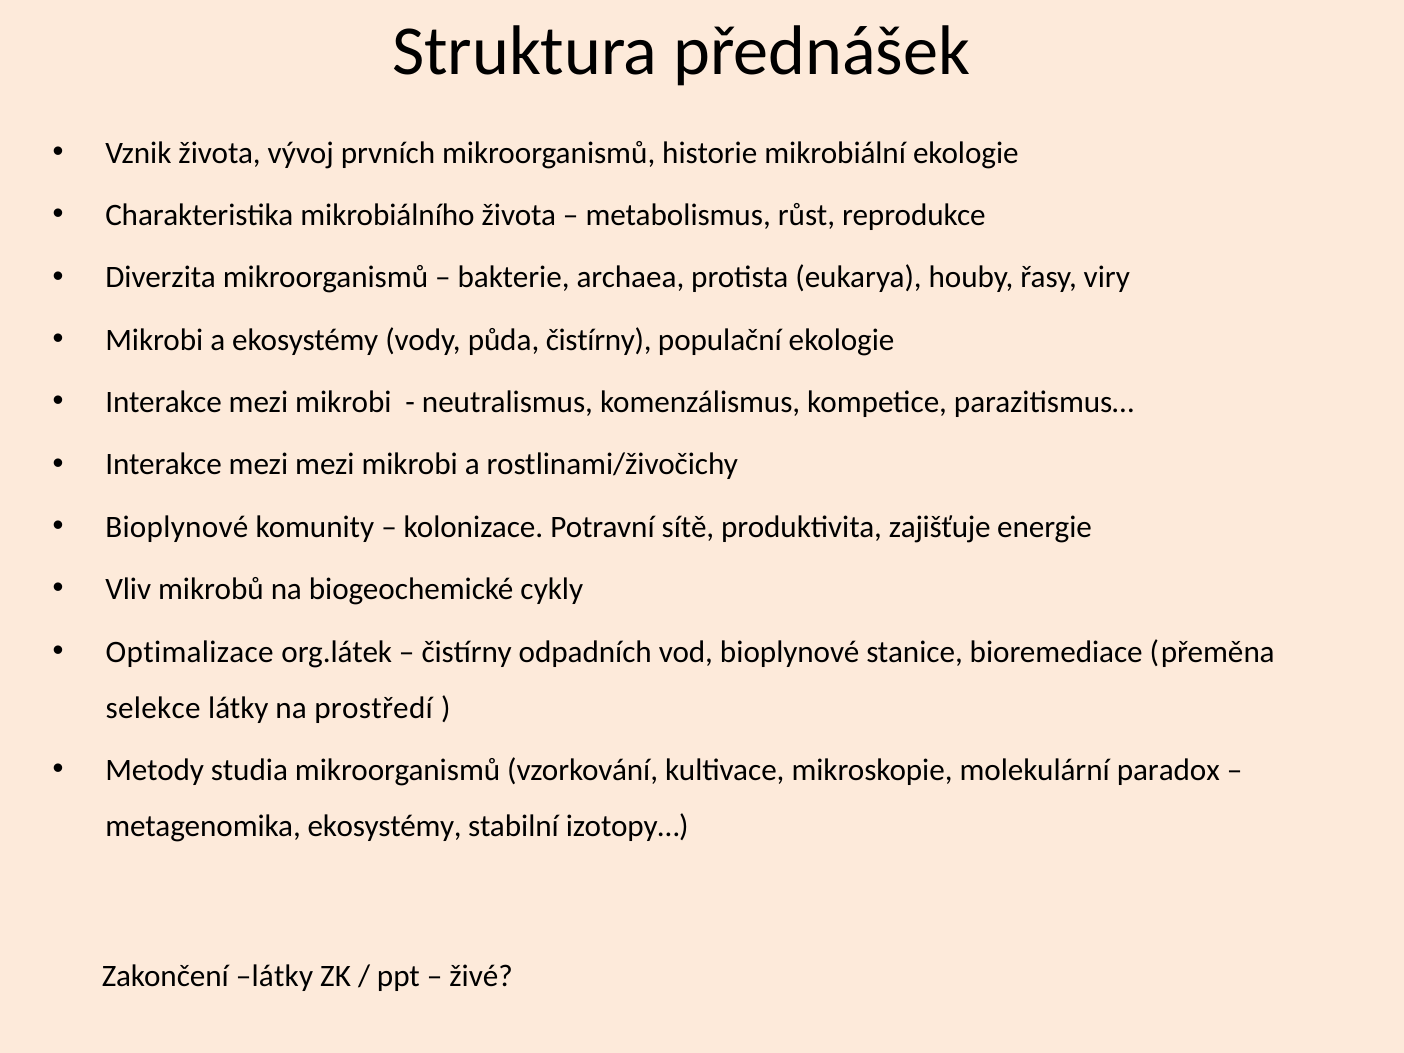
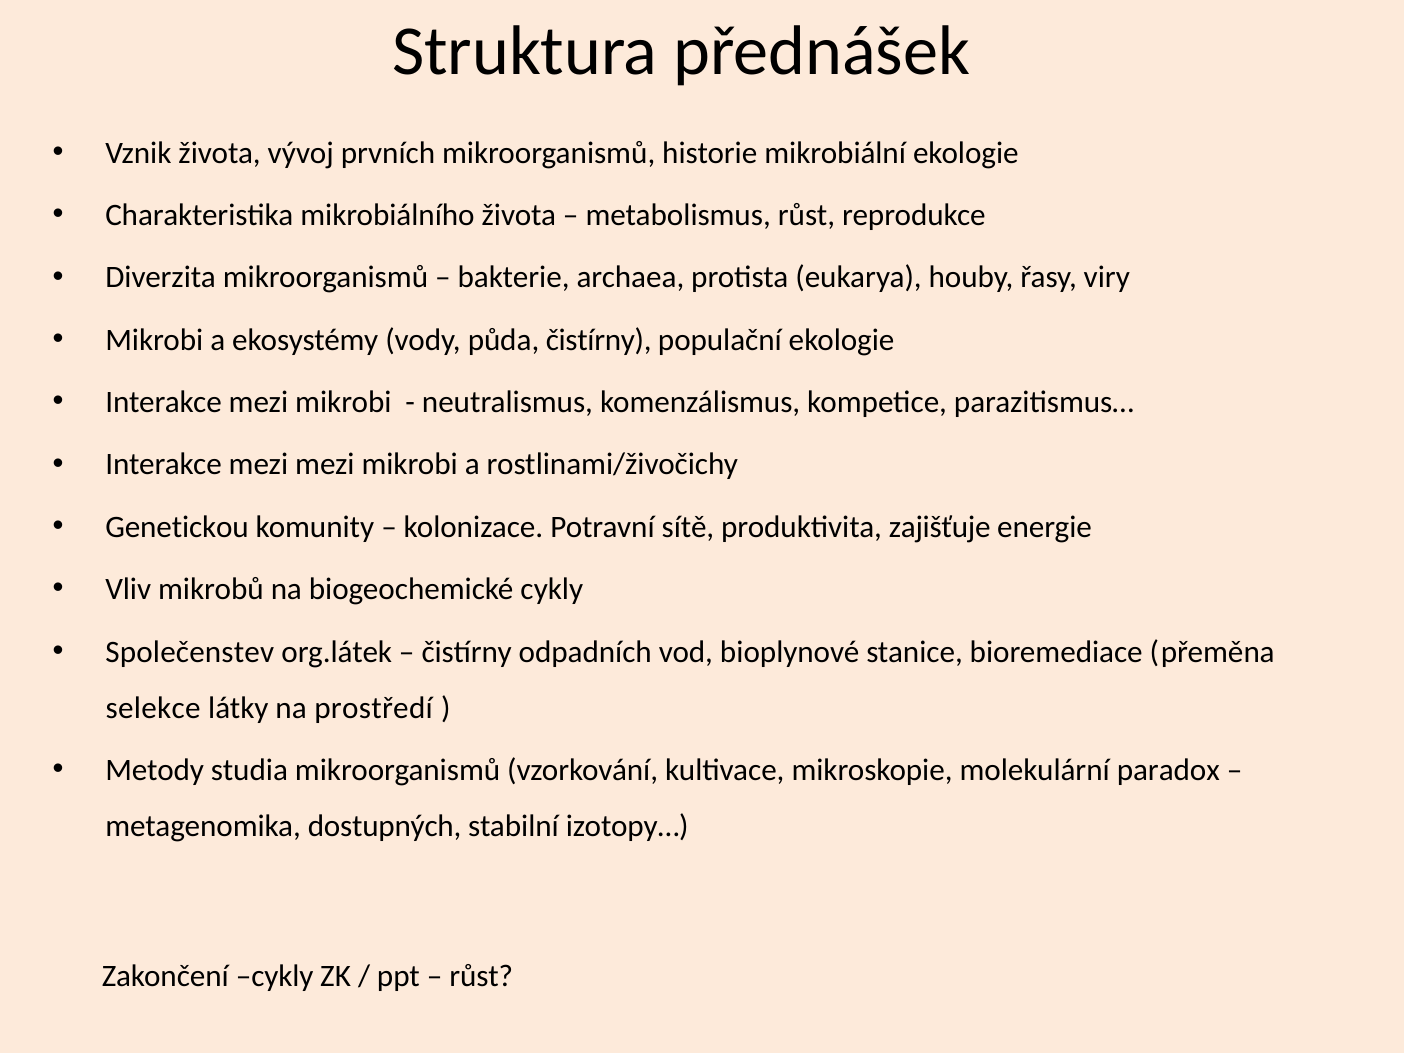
Bioplynové at (177, 527): Bioplynové -> Genetickou
Optimalizace: Optimalizace -> Společenstev
metagenomika ekosystémy: ekosystémy -> dostupných
Zakončení látky: látky -> cykly
živé at (481, 976): živé -> růst
